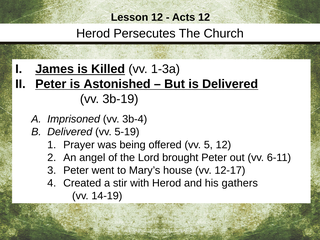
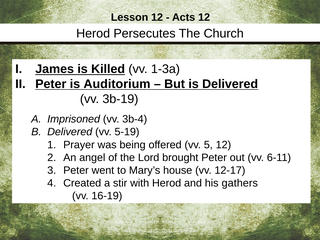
Astonished: Astonished -> Auditorium
14-19: 14-19 -> 16-19
